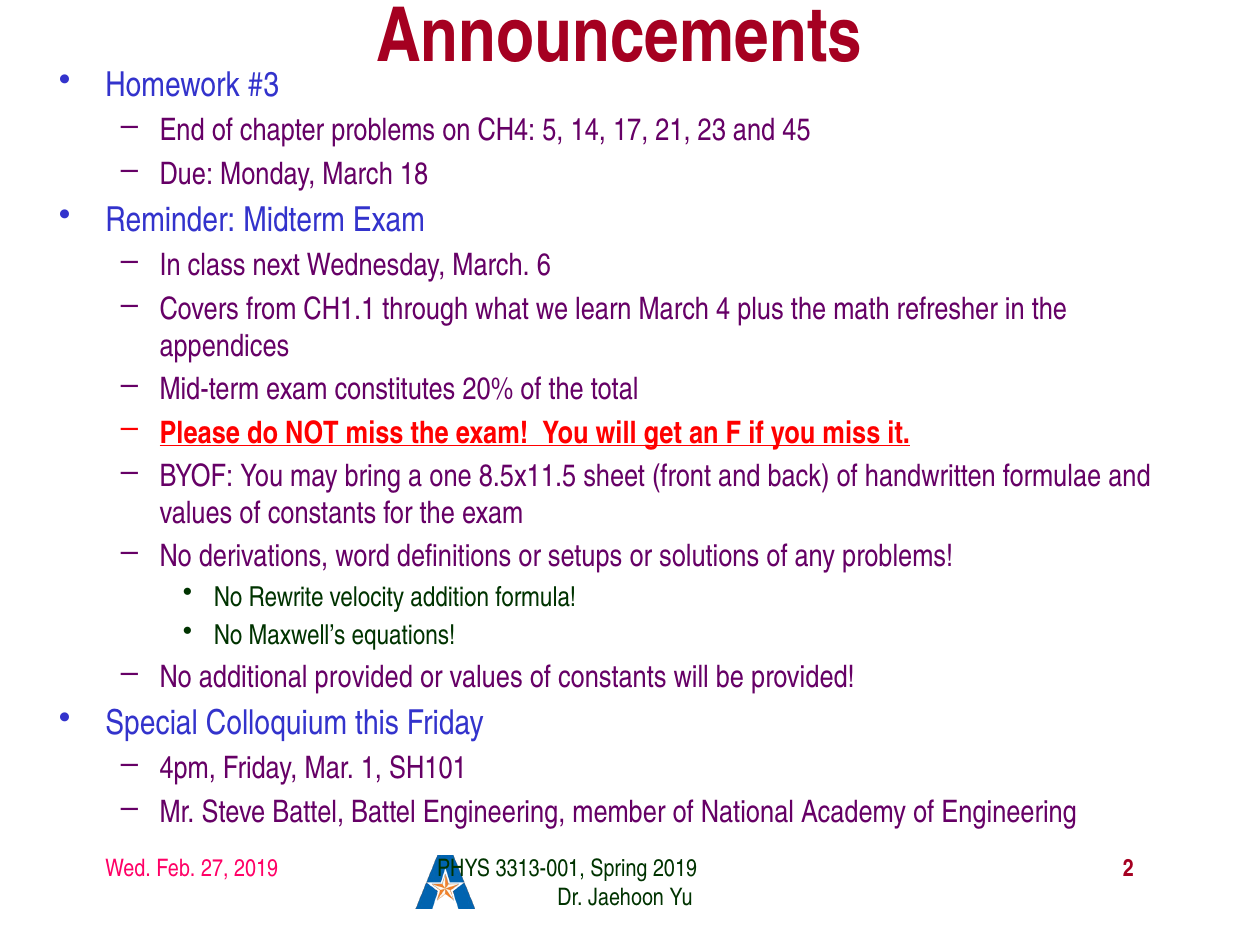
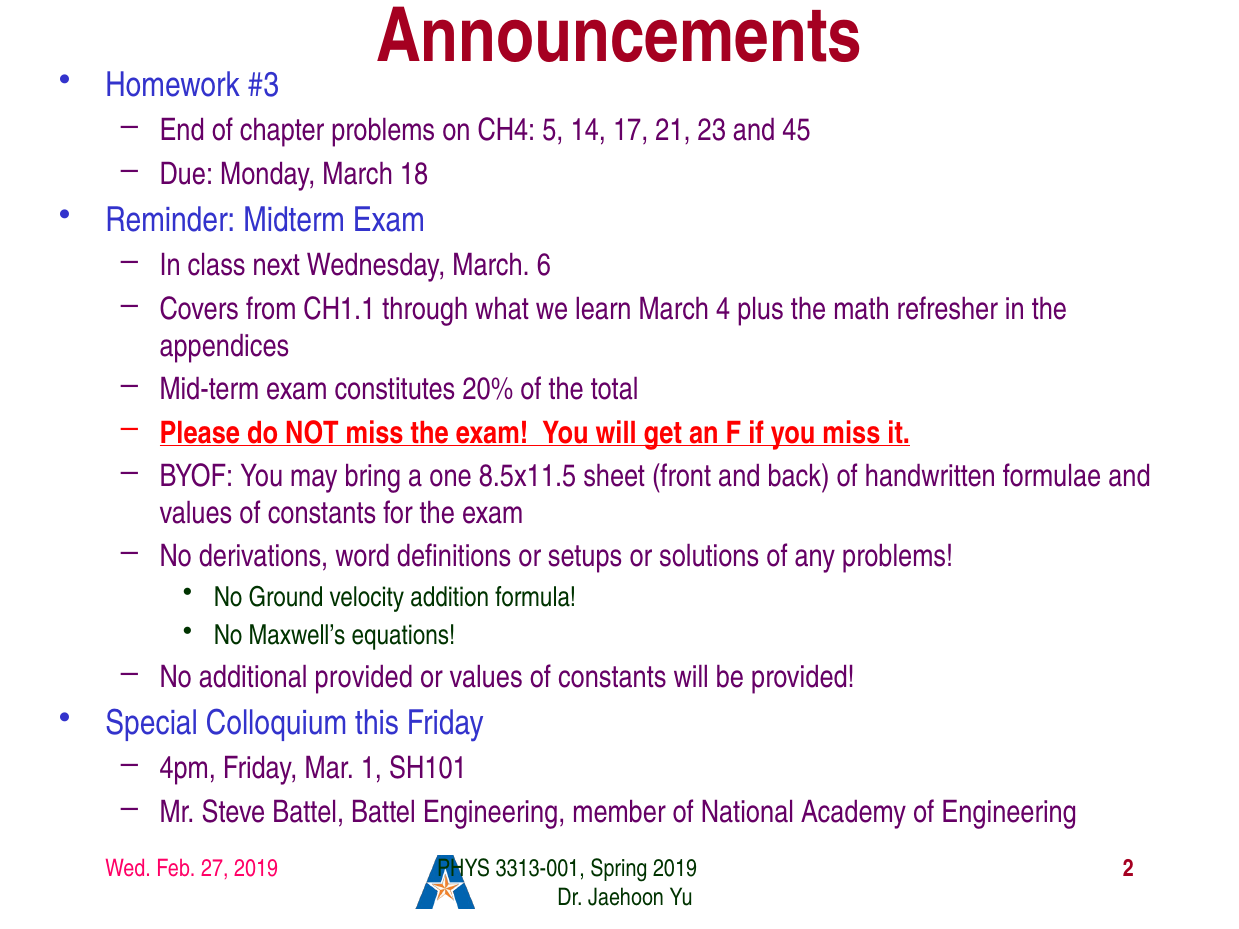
Rewrite: Rewrite -> Ground
